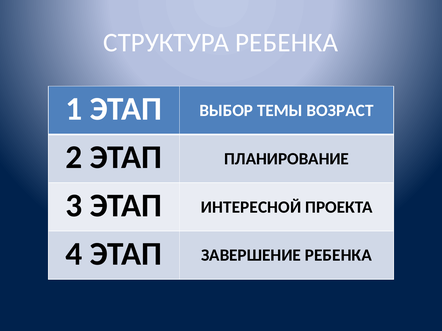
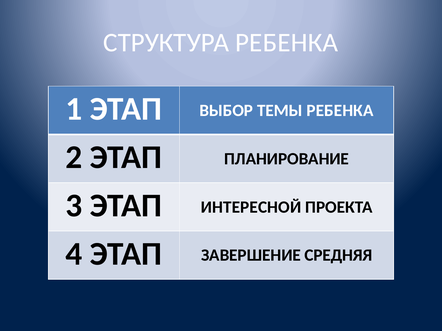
ТЕМЫ ВОЗРАСТ: ВОЗРАСТ -> РЕБЕНКА
ЗАВЕРШЕНИЕ РЕБЕНКА: РЕБЕНКА -> СРЕДНЯЯ
